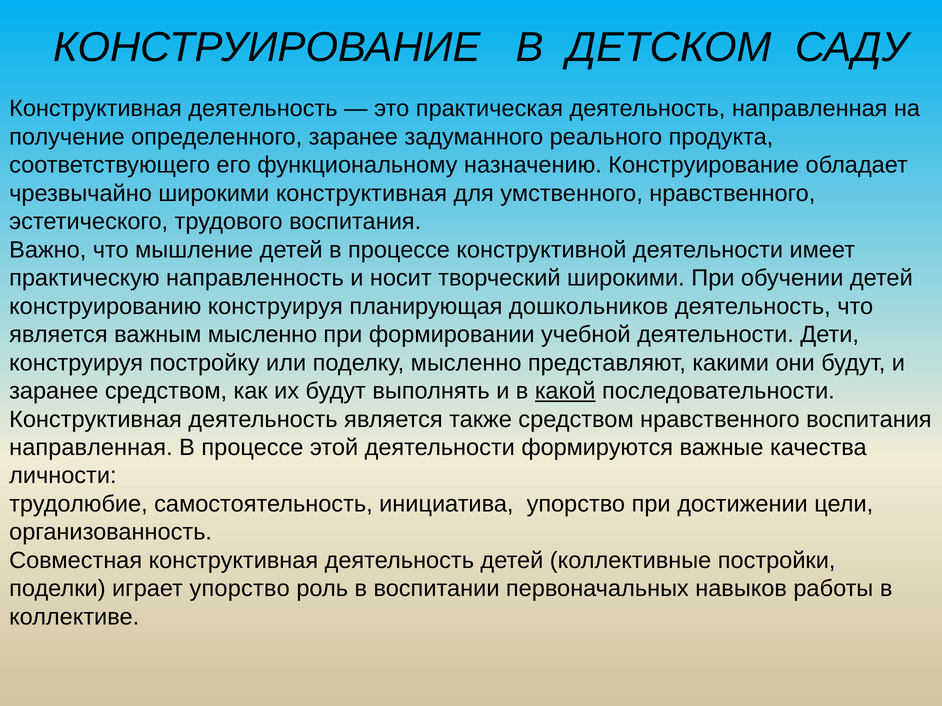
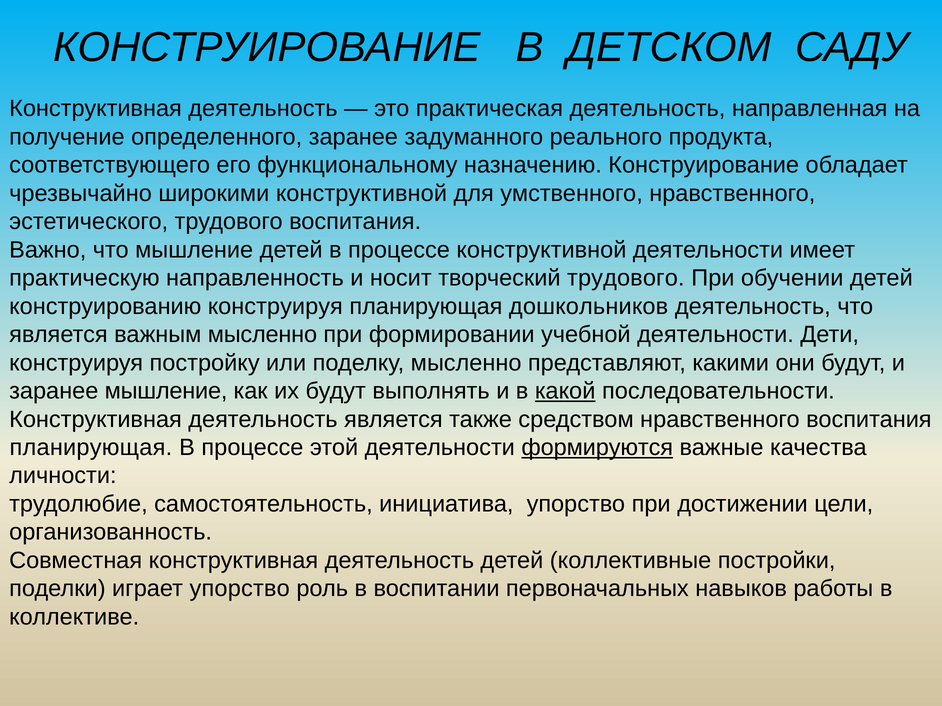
широкими конструктивная: конструктивная -> конструктивной
творческий широкими: широкими -> трудового
заранее средством: средством -> мышление
направленная at (91, 448): направленная -> планирующая
формируются underline: none -> present
